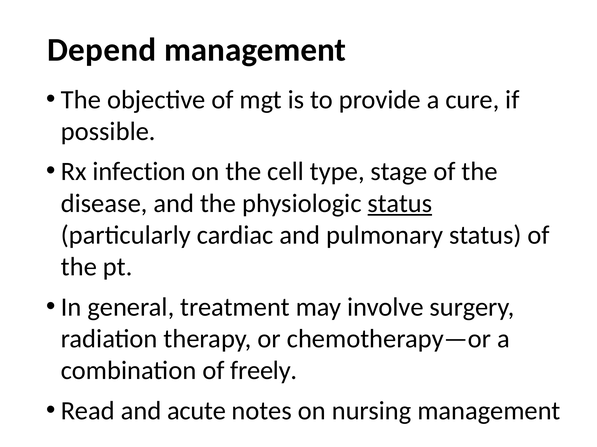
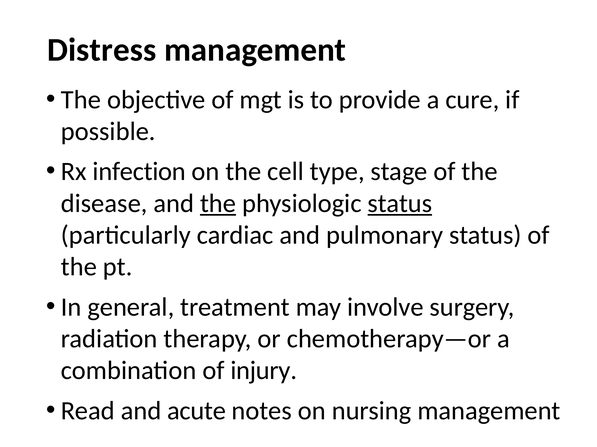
Depend: Depend -> Distress
the at (218, 204) underline: none -> present
freely: freely -> injury
